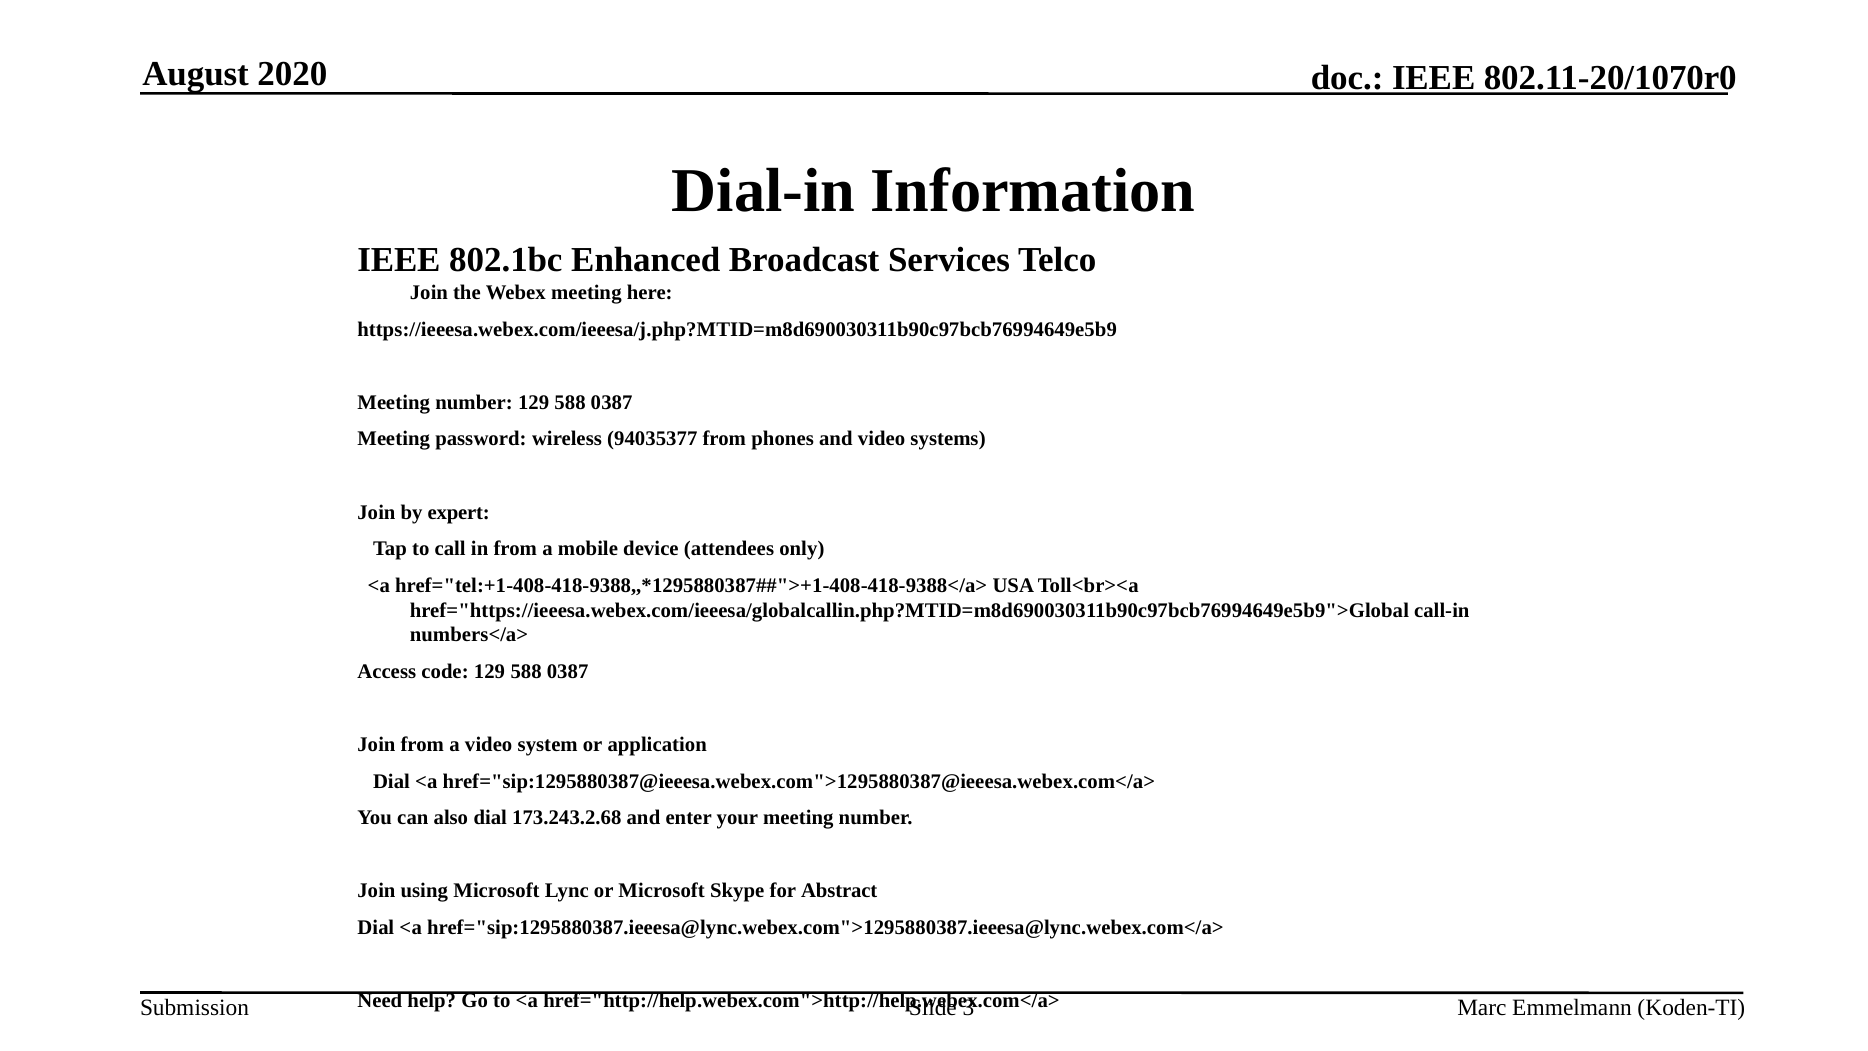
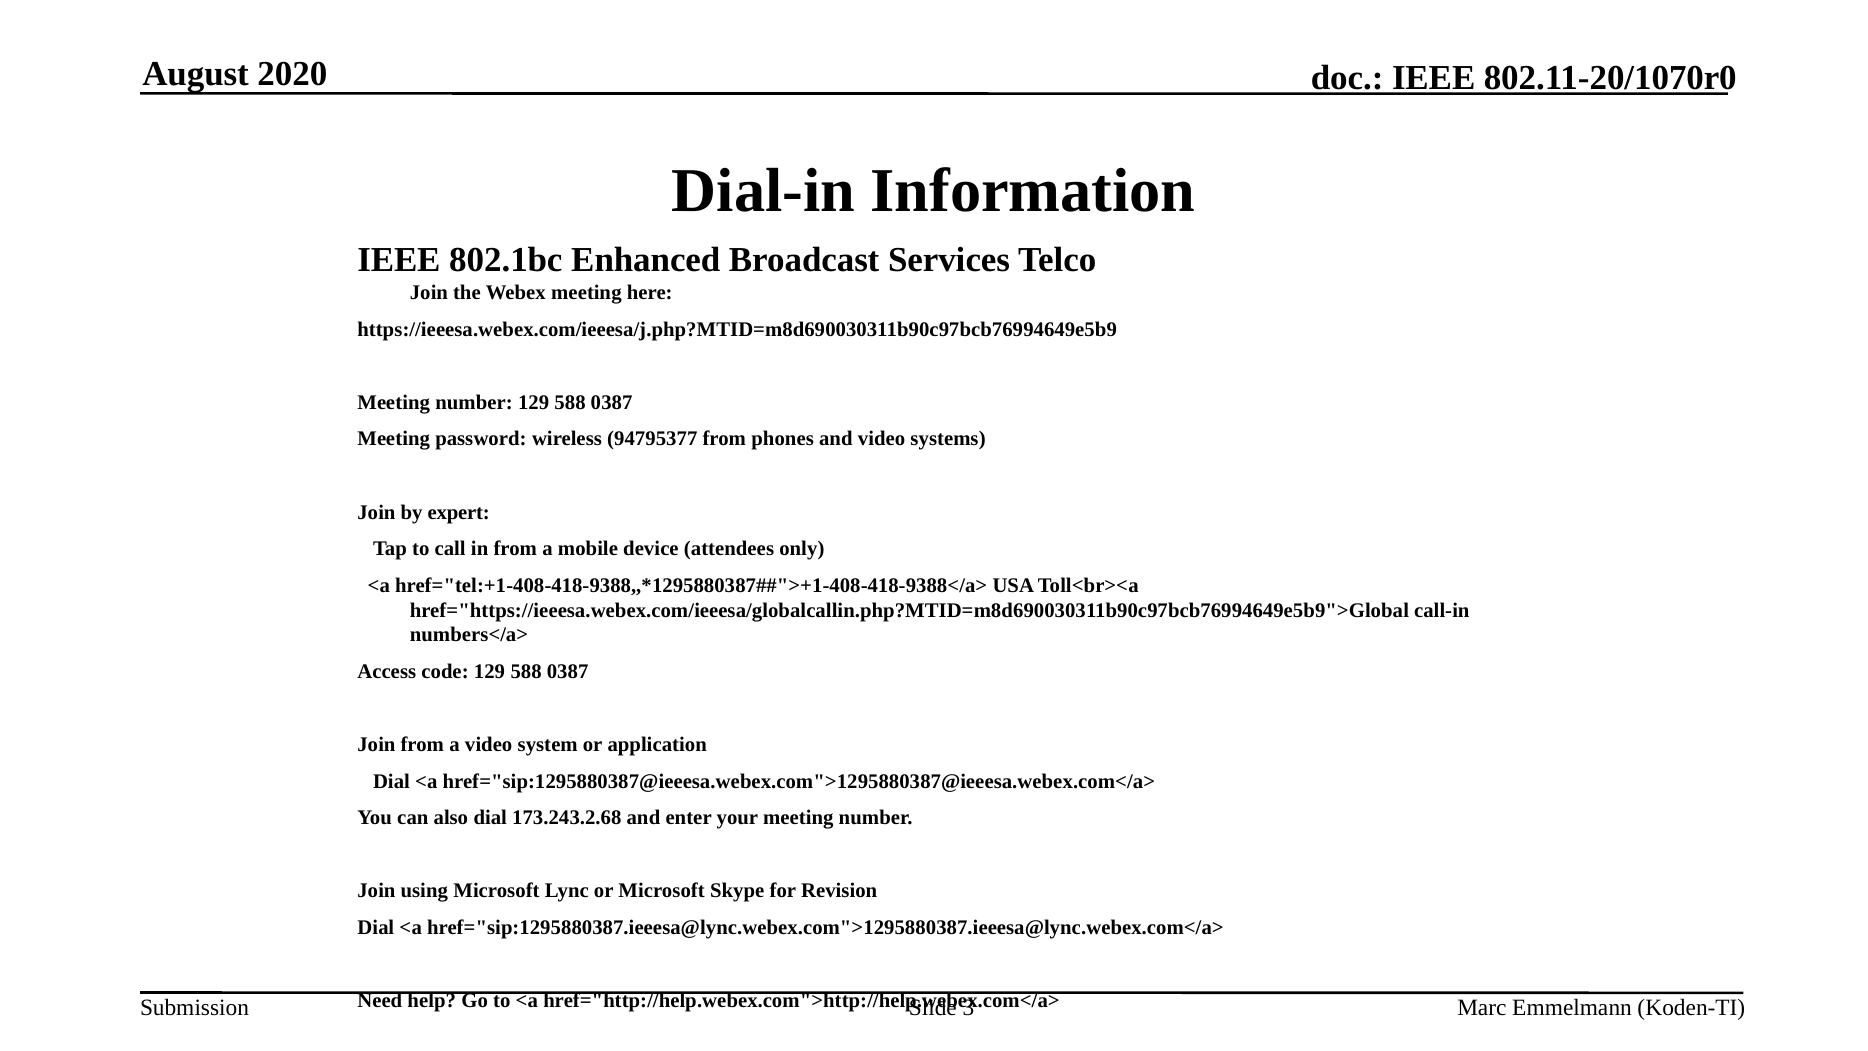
94035377: 94035377 -> 94795377
Abstract: Abstract -> Revision
